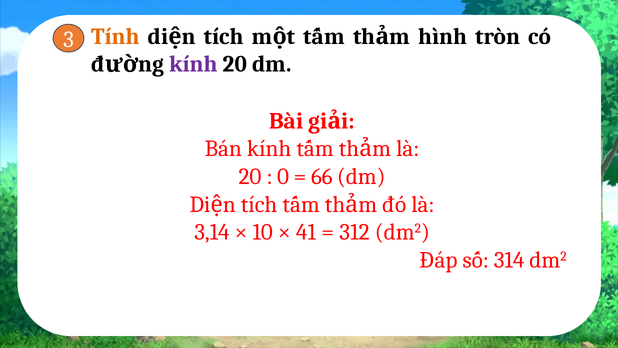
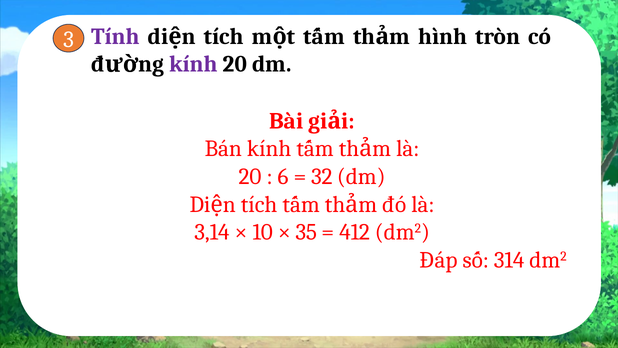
Tính colour: orange -> purple
0: 0 -> 6
66: 66 -> 32
41: 41 -> 35
312: 312 -> 412
